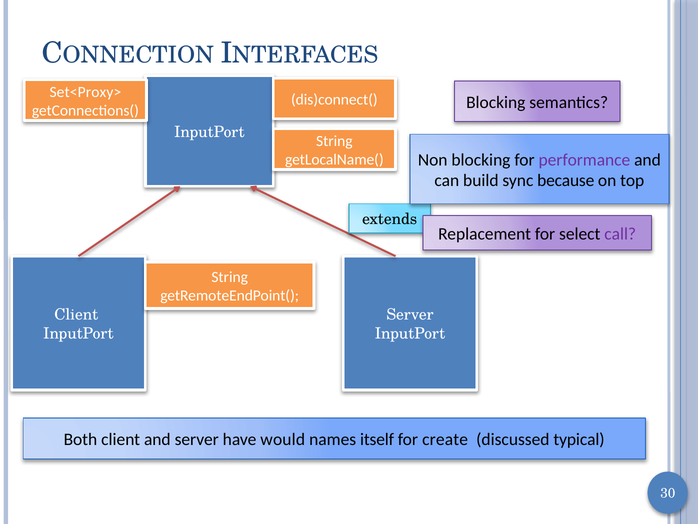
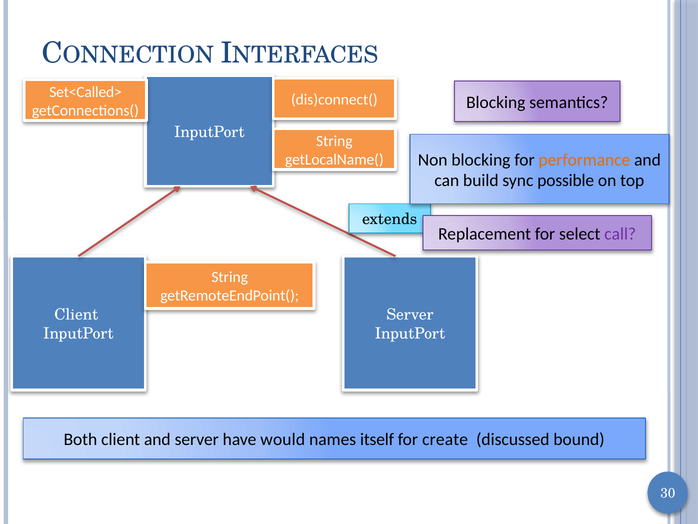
Set<Proxy>: Set<Proxy> -> Set<Called>
performance colour: purple -> orange
because: because -> possible
typical: typical -> bound
